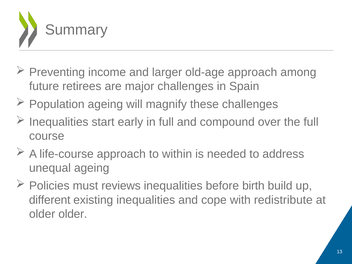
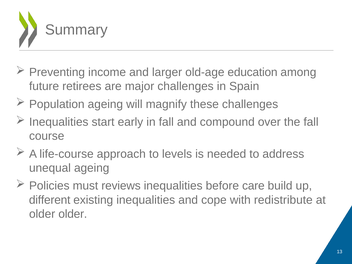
old-age approach: approach -> education
in full: full -> fall
the full: full -> fall
within: within -> levels
birth: birth -> care
